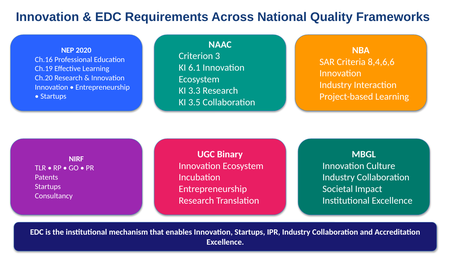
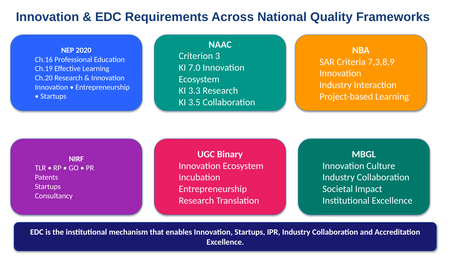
8,4,6,6: 8,4,6,6 -> 7,3,8,9
6.1: 6.1 -> 7.0
